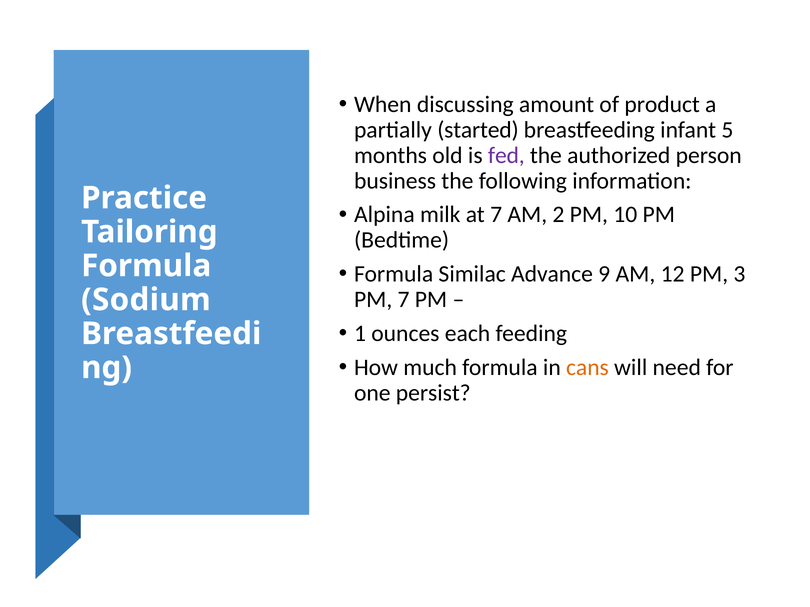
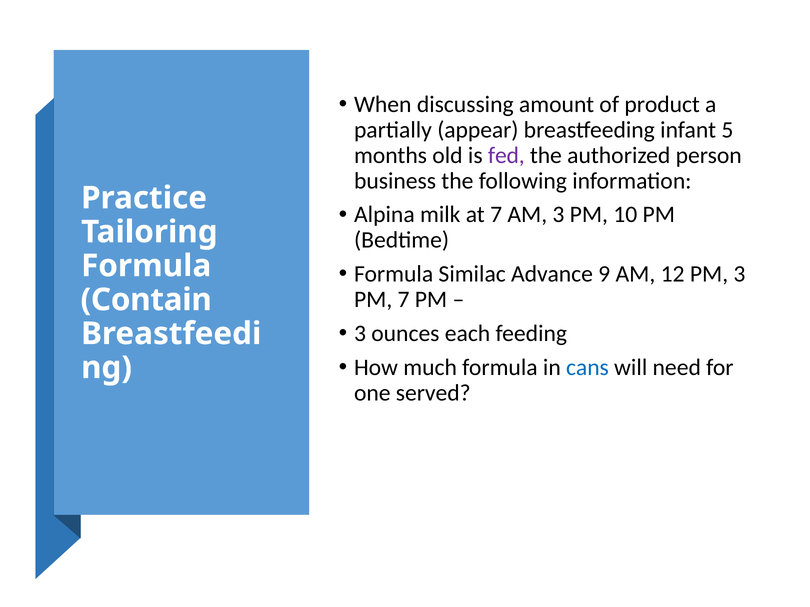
started: started -> appear
AM 2: 2 -> 3
Sodium: Sodium -> Contain
1 at (360, 334): 1 -> 3
cans colour: orange -> blue
persist: persist -> served
